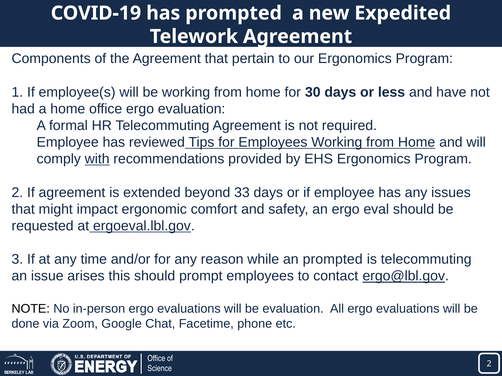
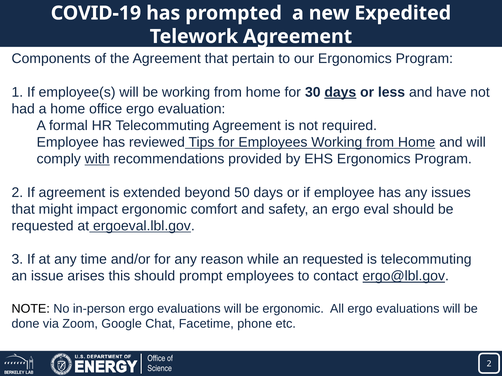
days at (340, 92) underline: none -> present
33: 33 -> 50
an prompted: prompted -> requested
be evaluation: evaluation -> ergonomic
